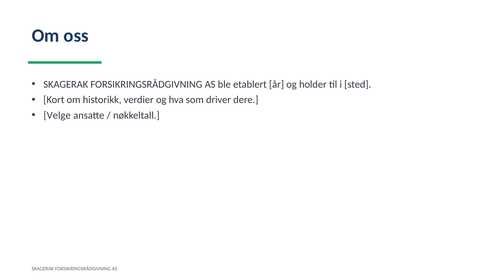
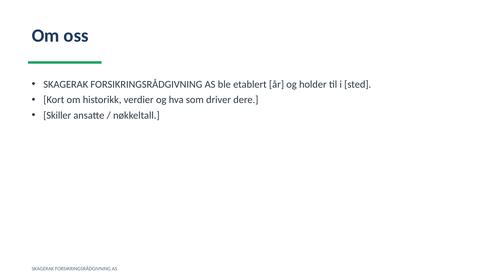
Velge: Velge -> Skiller
